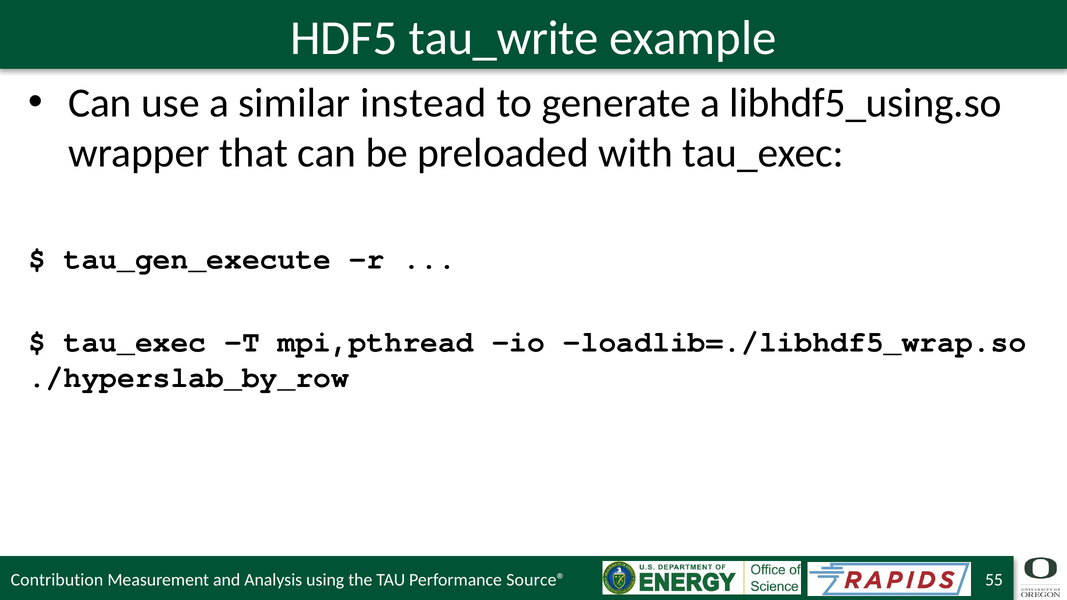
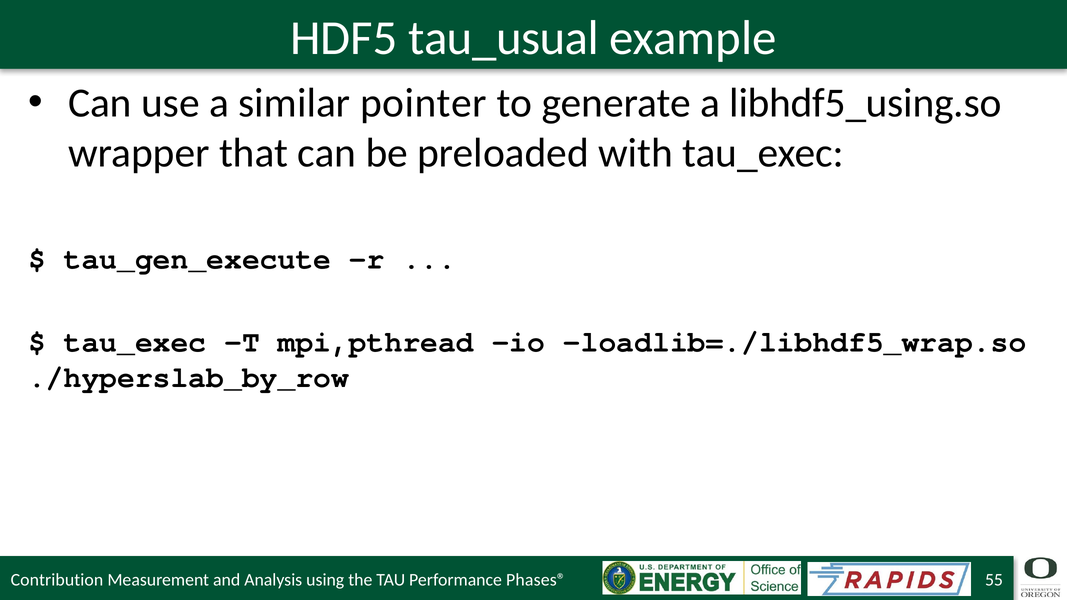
tau_write: tau_write -> tau_usual
instead: instead -> pointer
Source®: Source® -> Phases®
